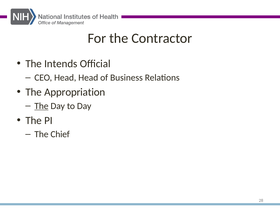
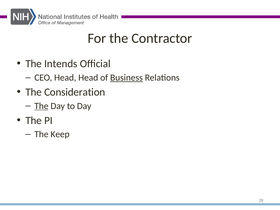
Business underline: none -> present
Appropriation: Appropriation -> Consideration
Chief: Chief -> Keep
